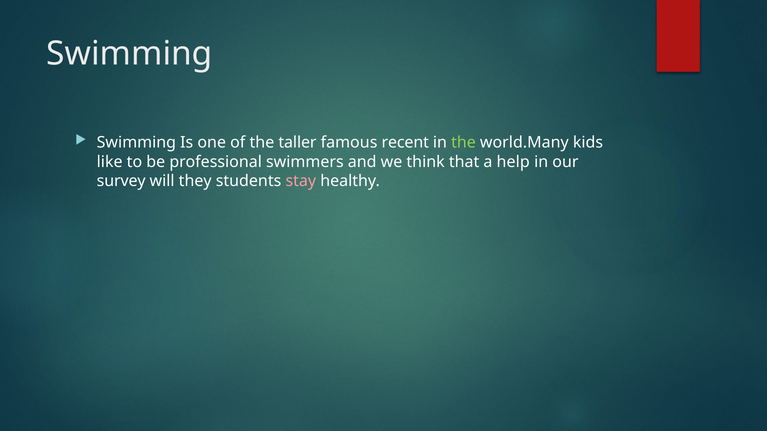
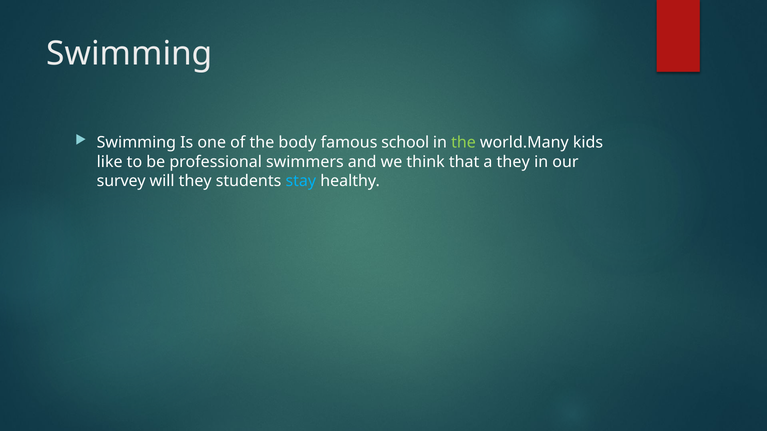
taller: taller -> body
recent: recent -> school
a help: help -> they
stay colour: pink -> light blue
